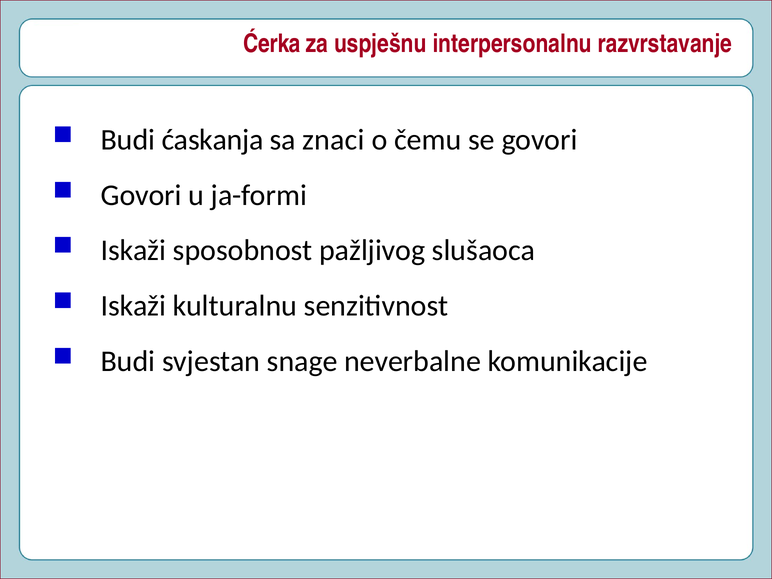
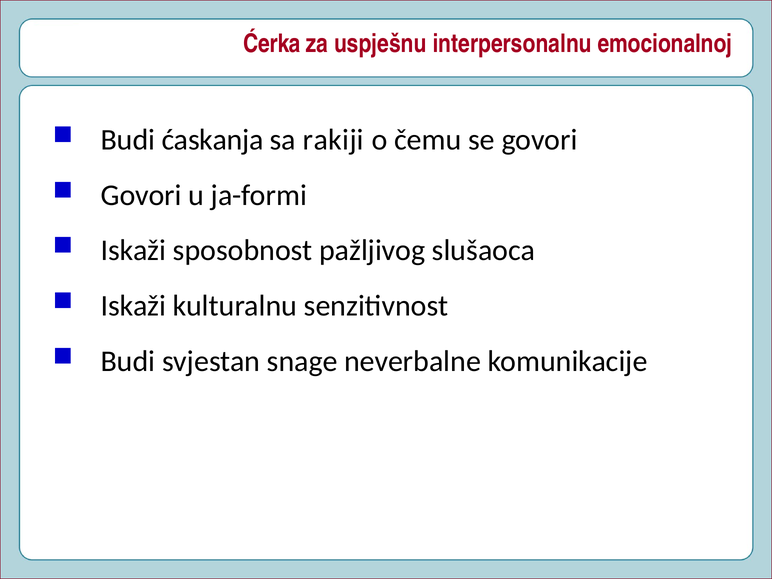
razvrstavanje: razvrstavanje -> emocionalnoj
znaci: znaci -> rakiji
